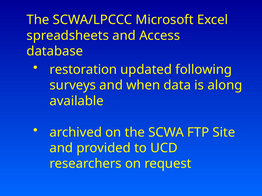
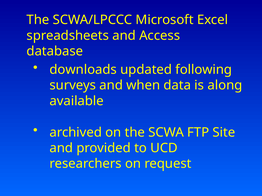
restoration: restoration -> downloads
